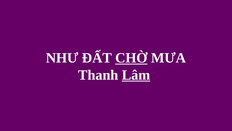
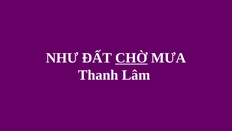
Lâm underline: present -> none
